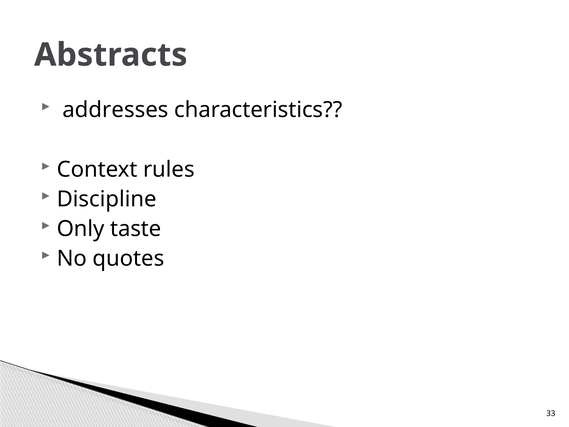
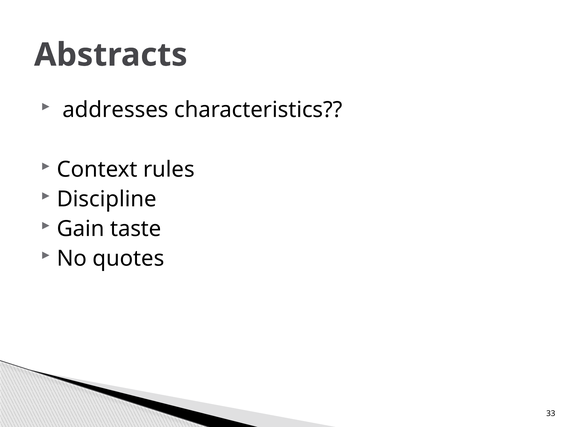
Only: Only -> Gain
